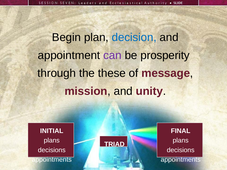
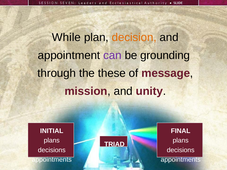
Begin: Begin -> While
decision colour: blue -> orange
prosperity: prosperity -> grounding
